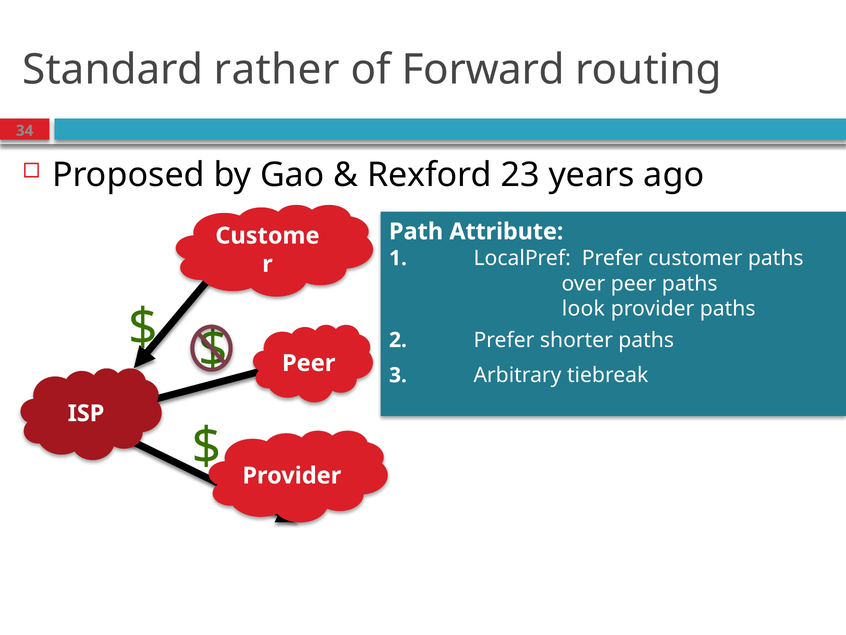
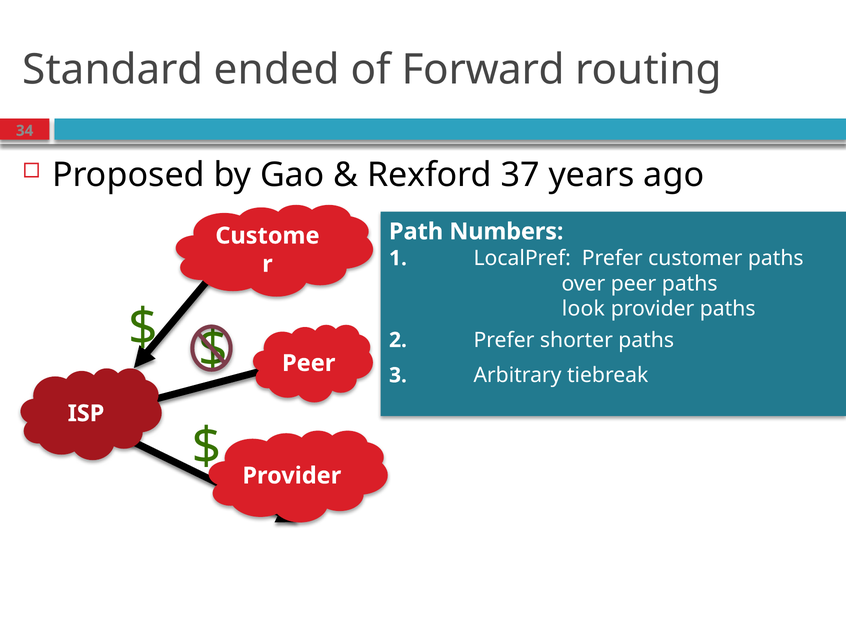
rather: rather -> ended
23: 23 -> 37
Attribute: Attribute -> Numbers
